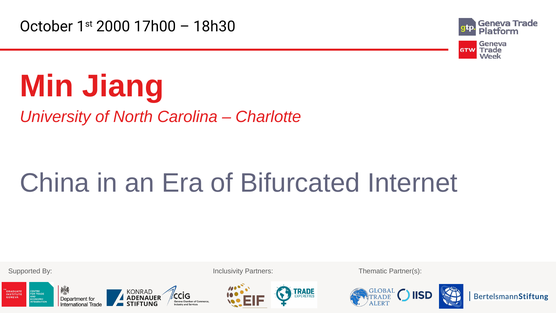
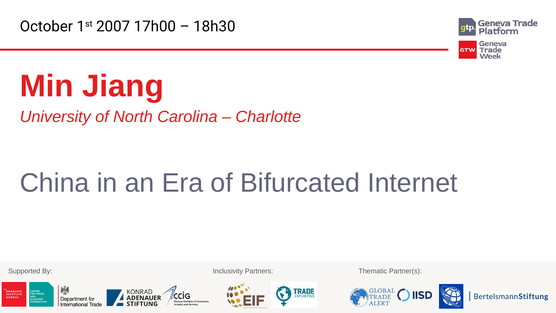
2000: 2000 -> 2007
